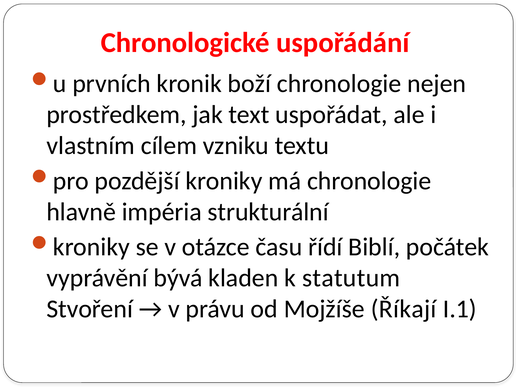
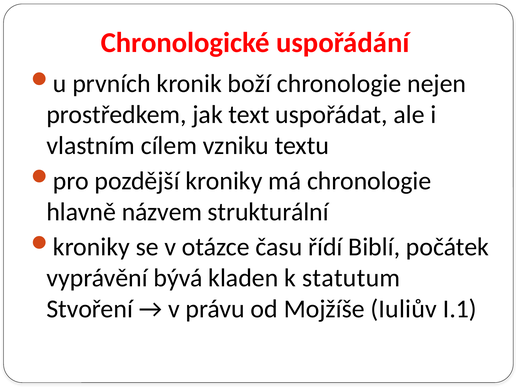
impéria: impéria -> názvem
Říkají: Říkají -> Iuliův
